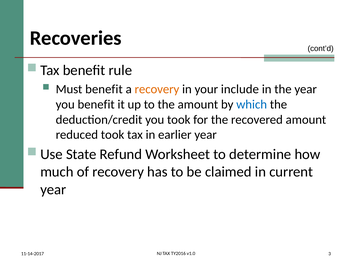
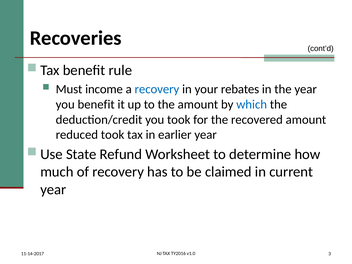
Must benefit: benefit -> income
recovery at (157, 89) colour: orange -> blue
include: include -> rebates
